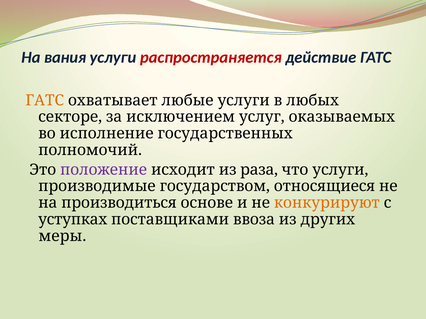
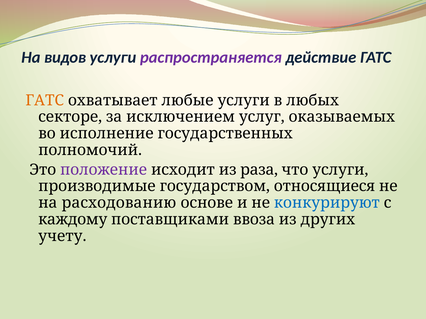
вания: вания -> видов
распространяется colour: red -> purple
производиться: производиться -> расходованию
конкурируют colour: orange -> blue
уступках: уступках -> каждому
меры: меры -> учету
